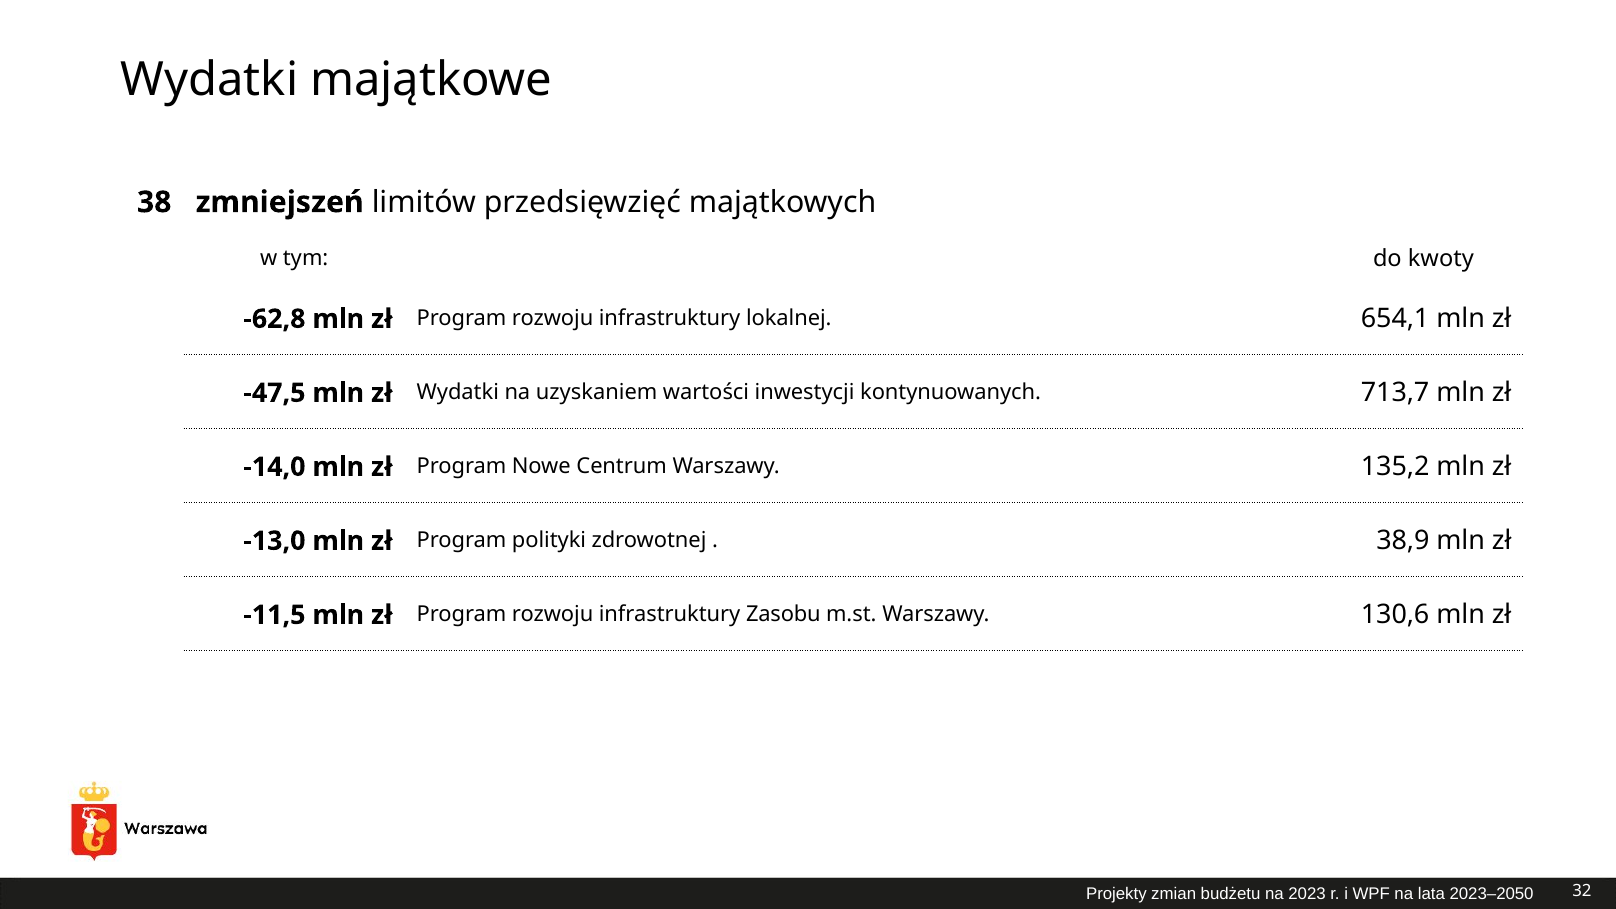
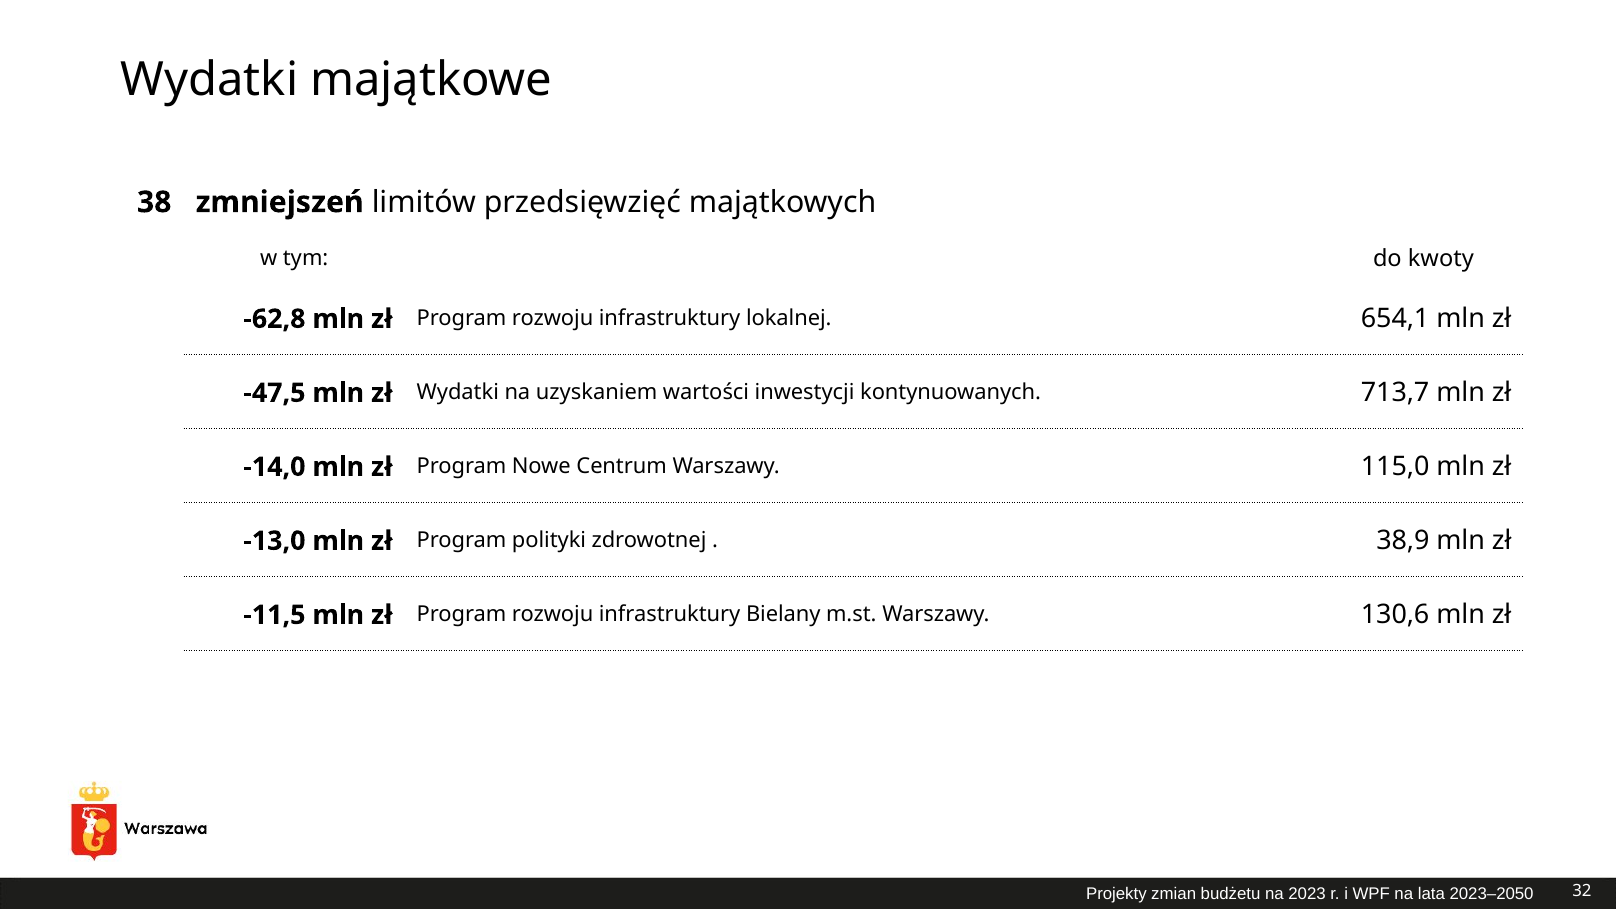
135,2: 135,2 -> 115,0
Zasobu: Zasobu -> Bielany
